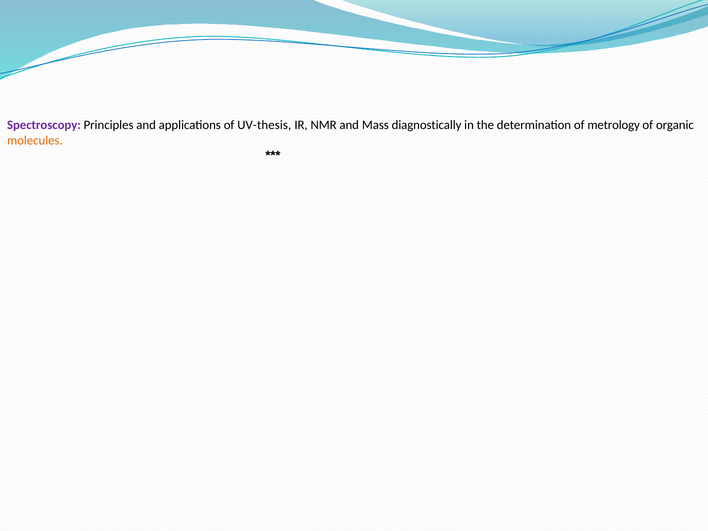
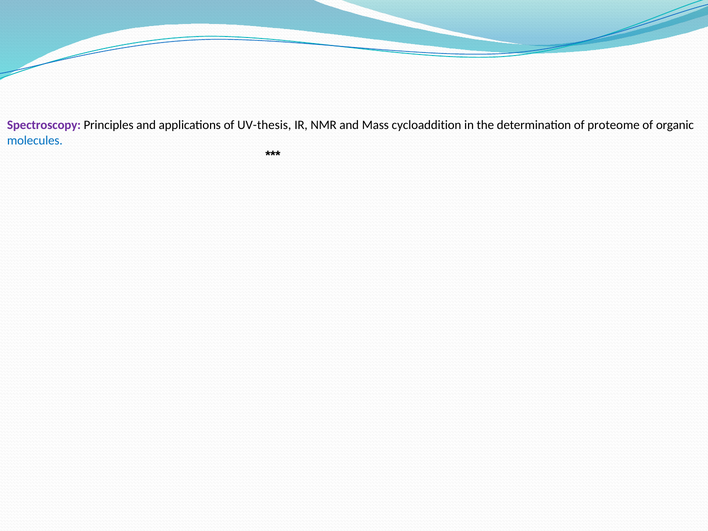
diagnostically: diagnostically -> cycloaddition
metrology: metrology -> proteome
molecules colour: orange -> blue
